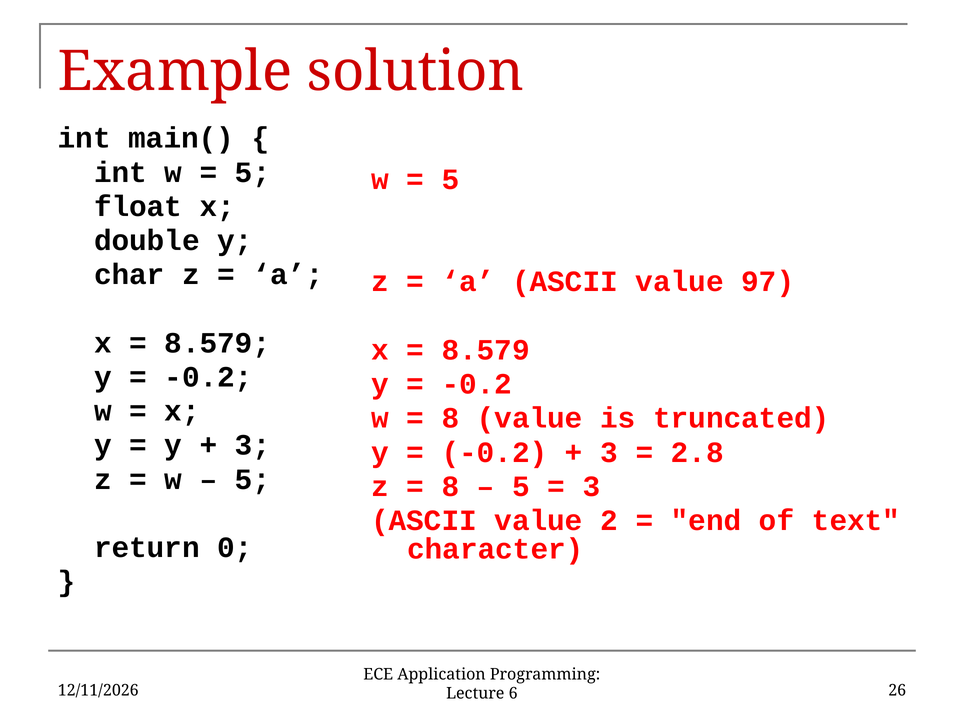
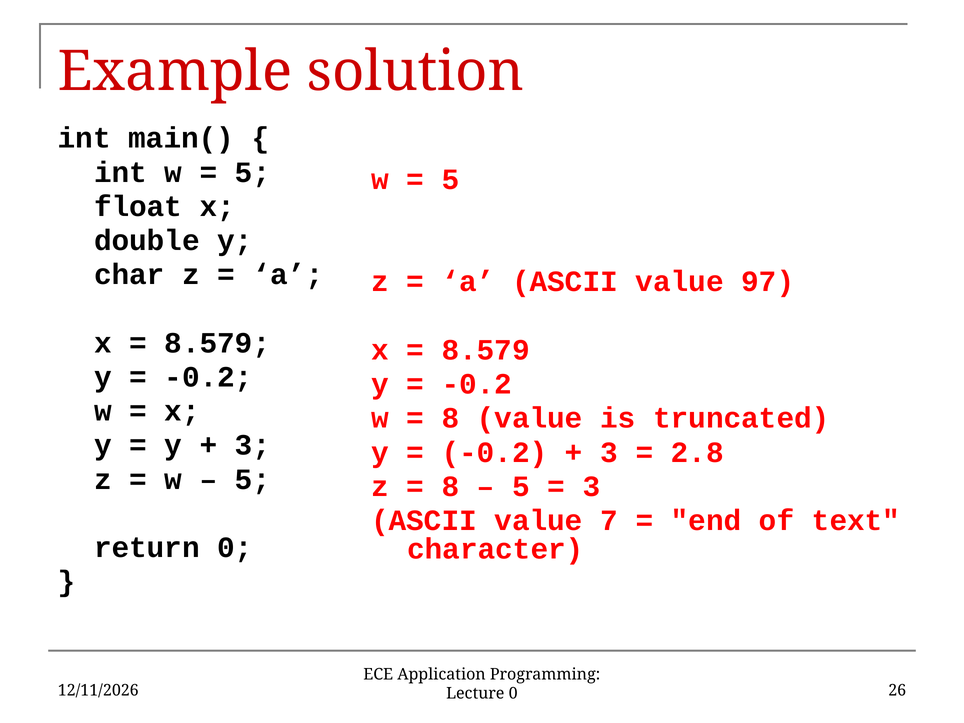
2: 2 -> 7
Lecture 6: 6 -> 0
